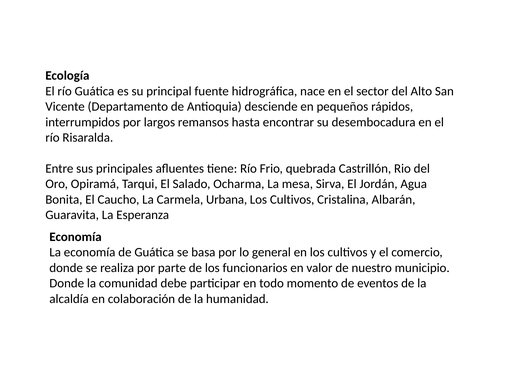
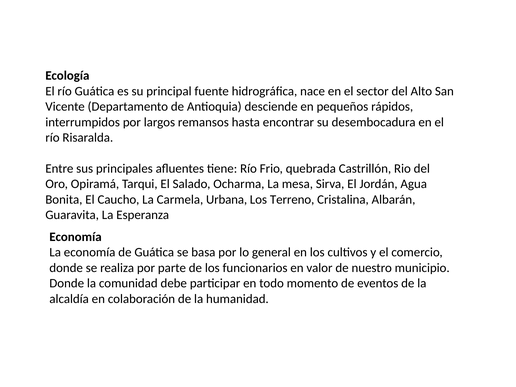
Cultivos at (292, 200): Cultivos -> Terreno
